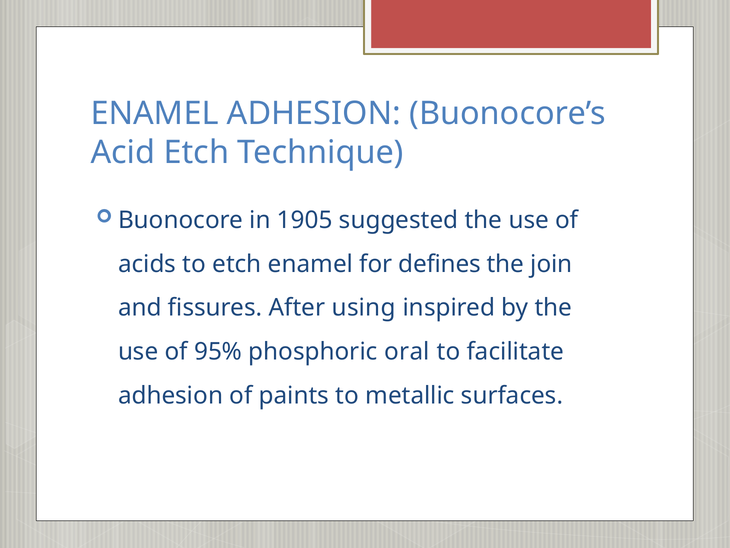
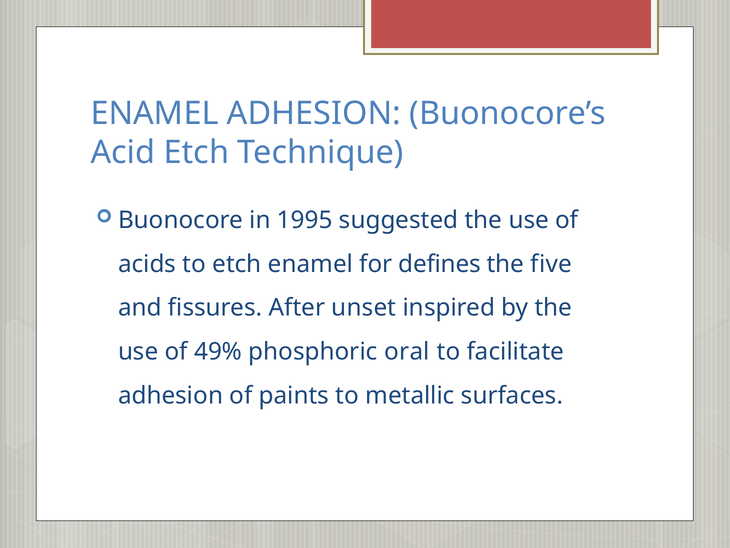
1905: 1905 -> 1995
join: join -> five
using: using -> unset
95%: 95% -> 49%
